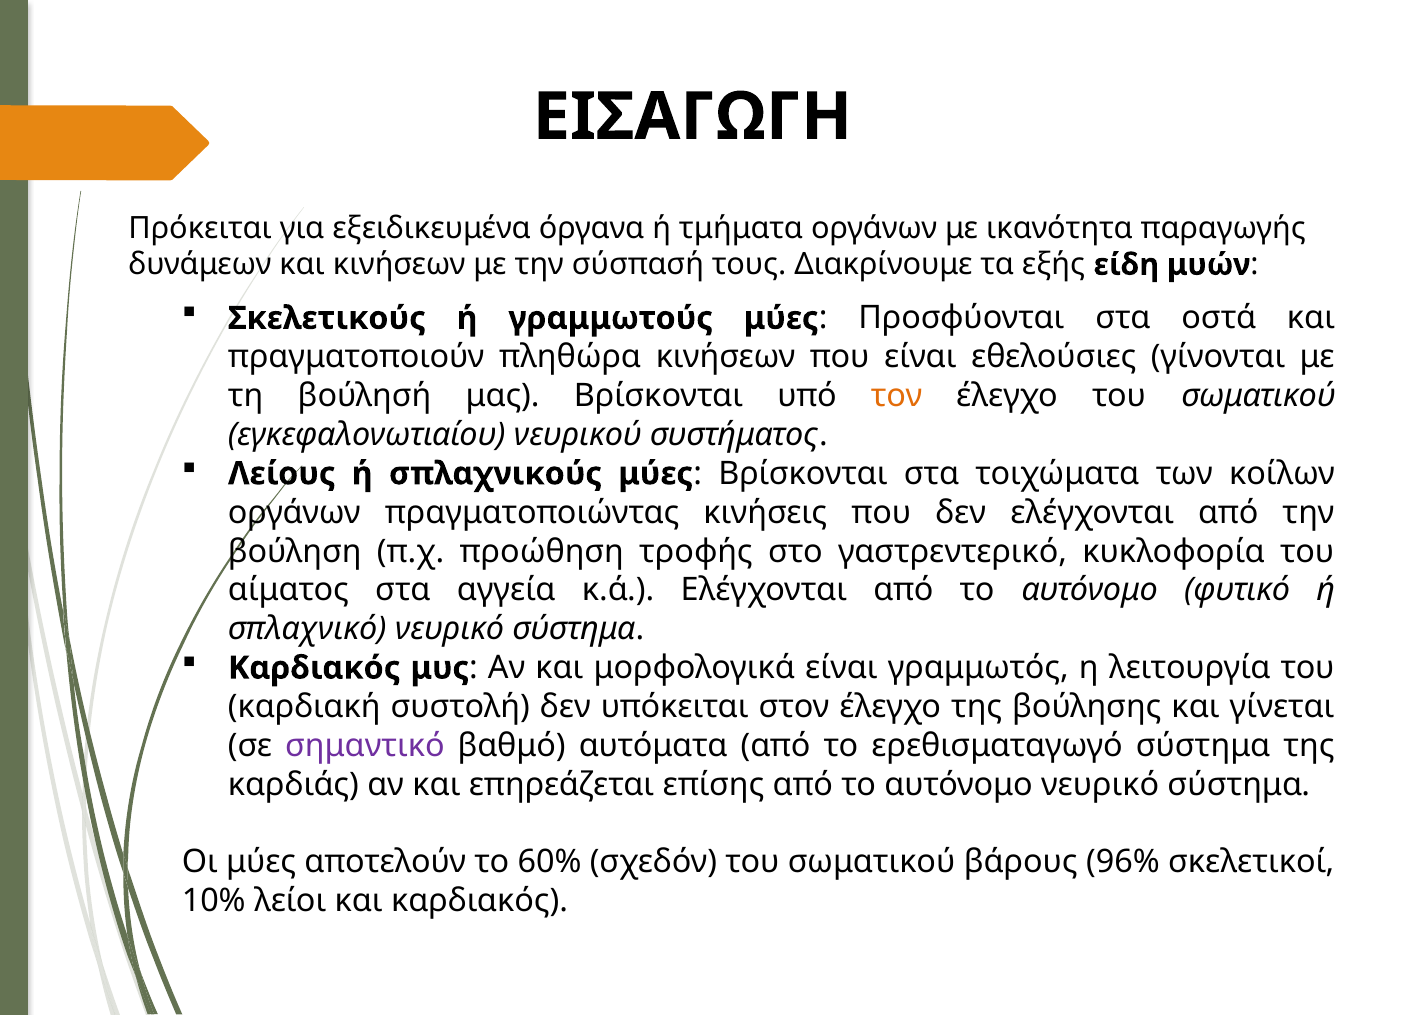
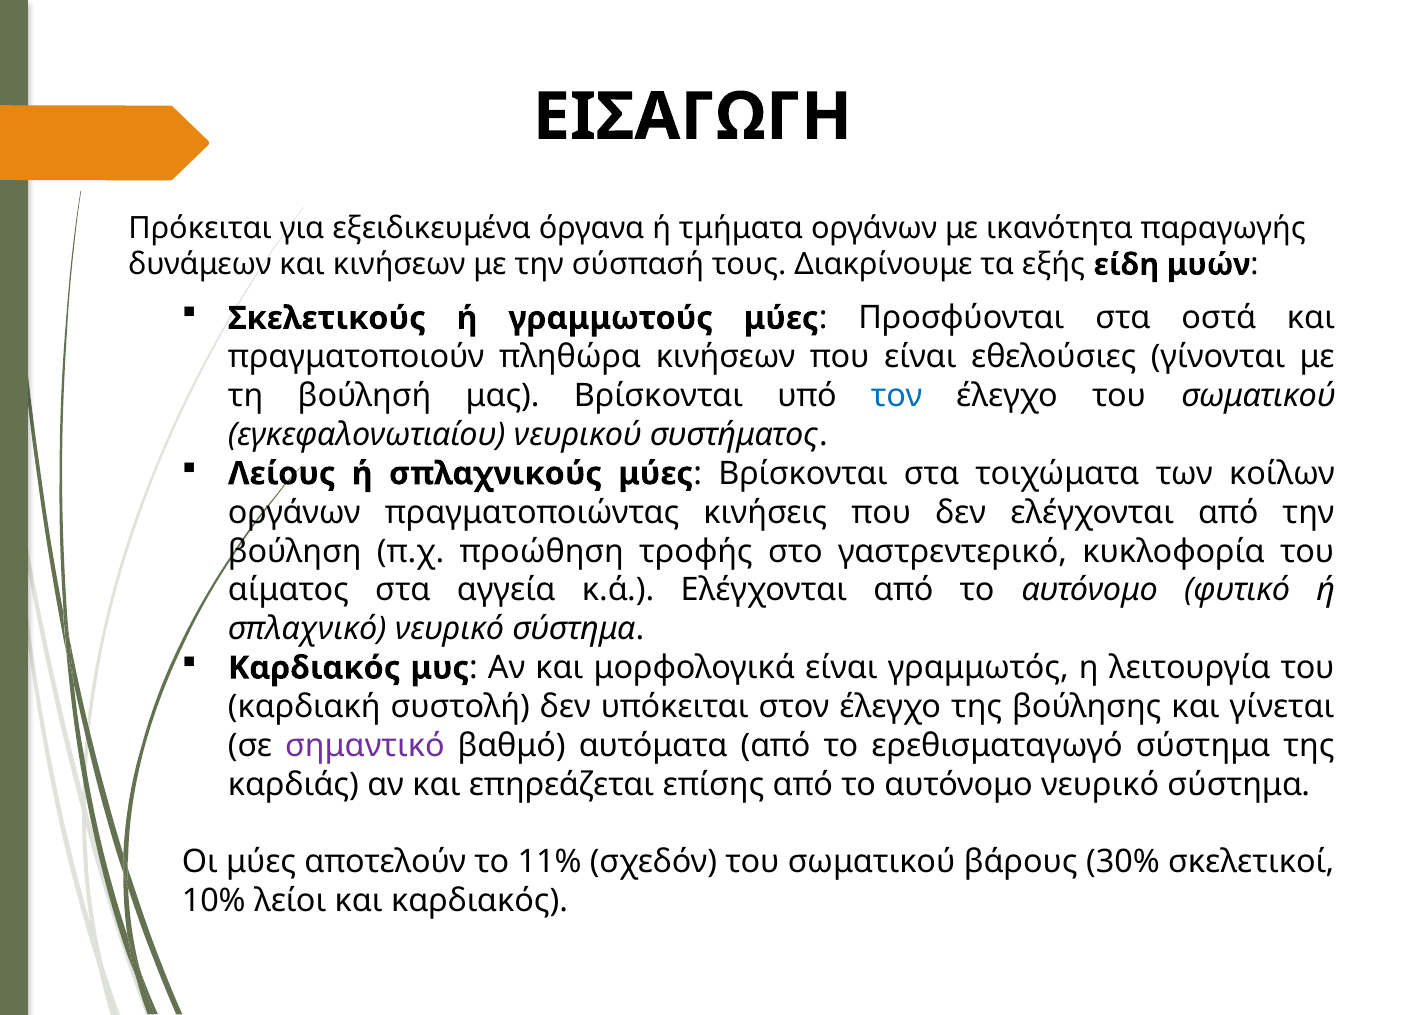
τον colour: orange -> blue
60%: 60% -> 11%
96%: 96% -> 30%
